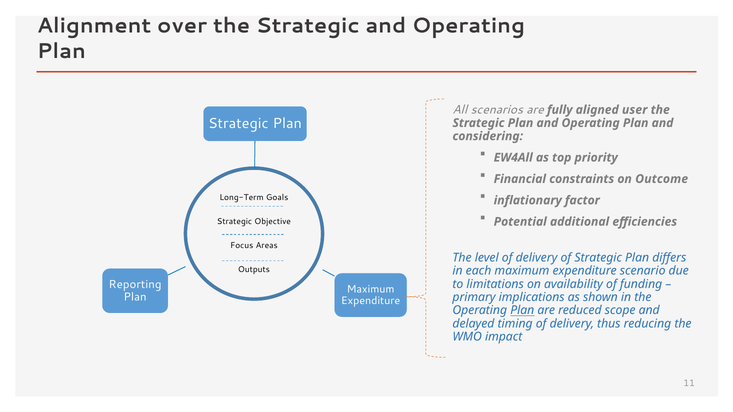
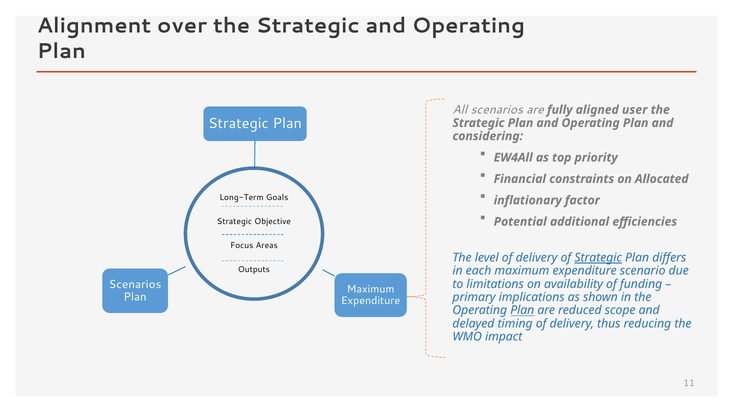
Outcome: Outcome -> Allocated
Strategic at (598, 258) underline: none -> present
Reporting at (135, 285): Reporting -> Scenarios
